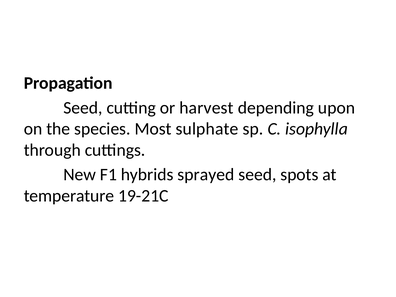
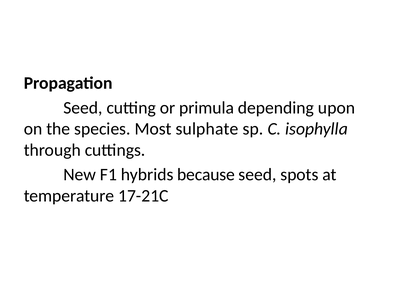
harvest: harvest -> primula
sprayed: sprayed -> because
19-21C: 19-21C -> 17-21C
